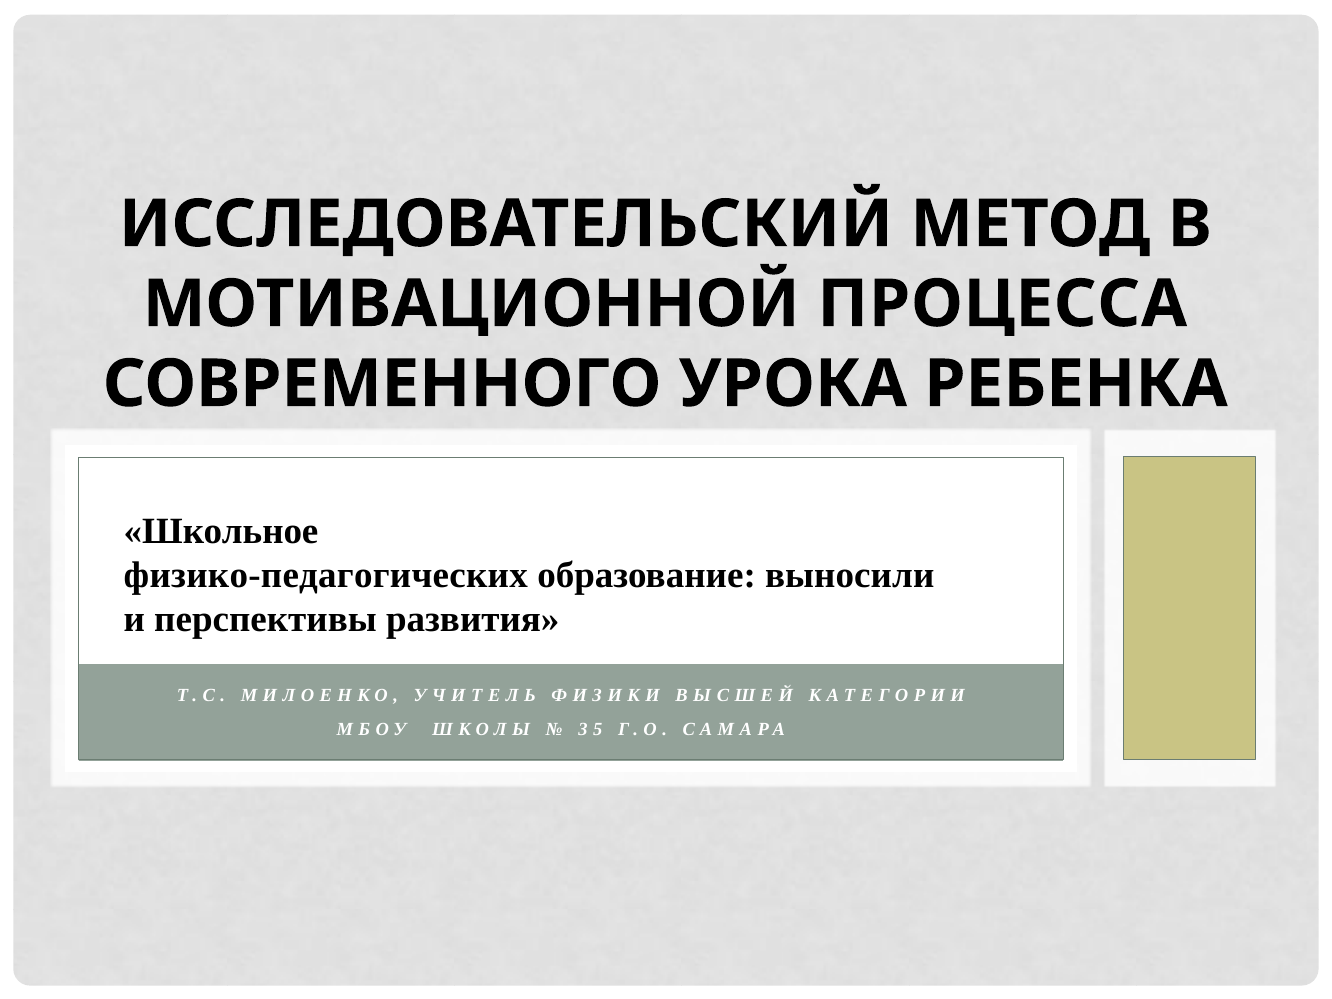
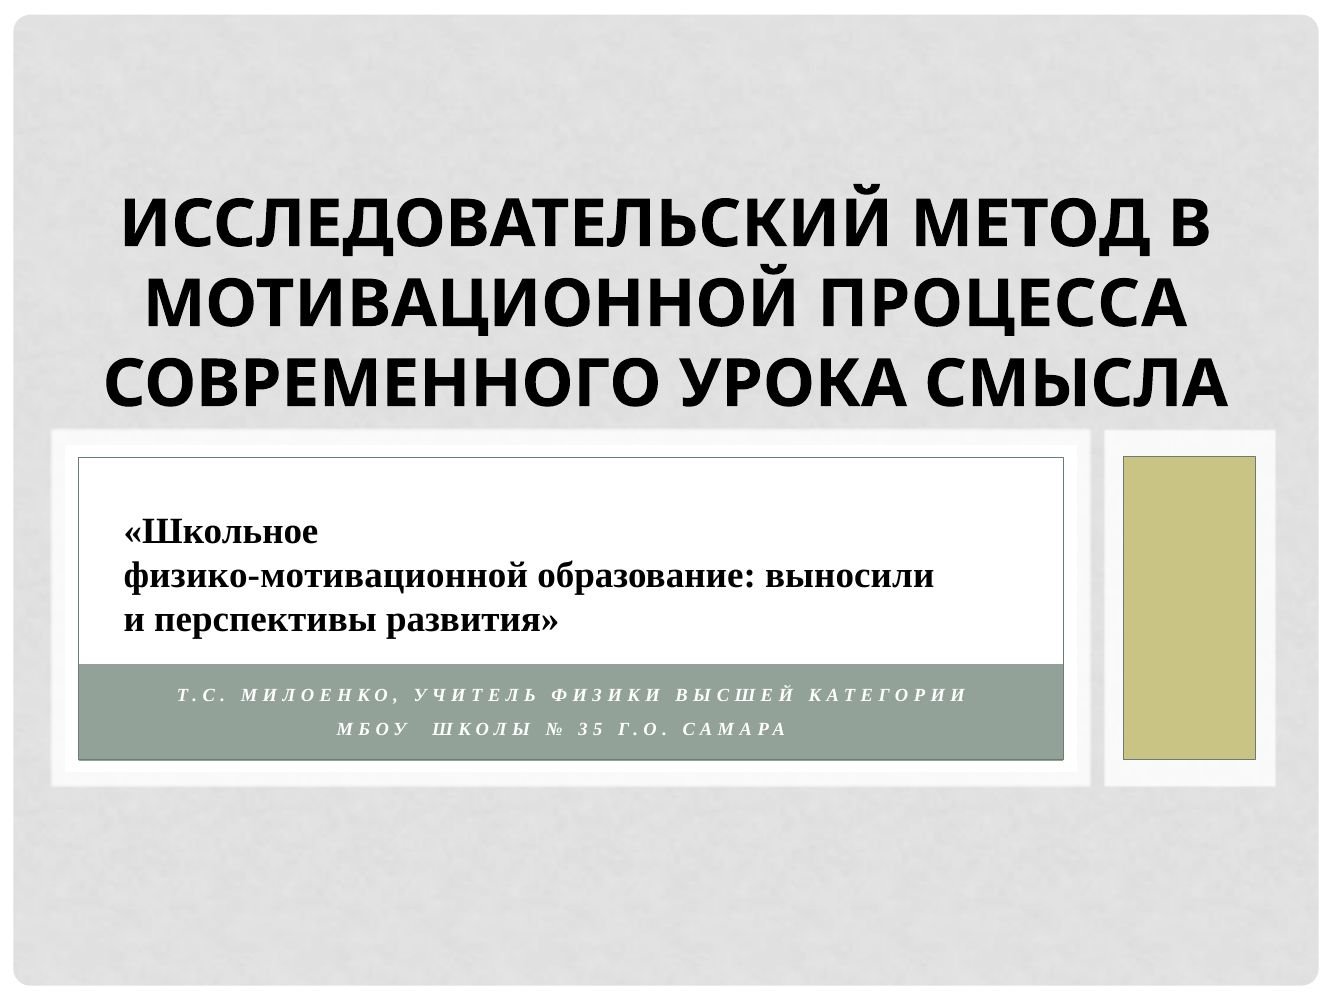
РЕБЕНКА: РЕБЕНКА -> СМЫСЛА
физико-педагогических: физико-педагогических -> физико-мотивационной
